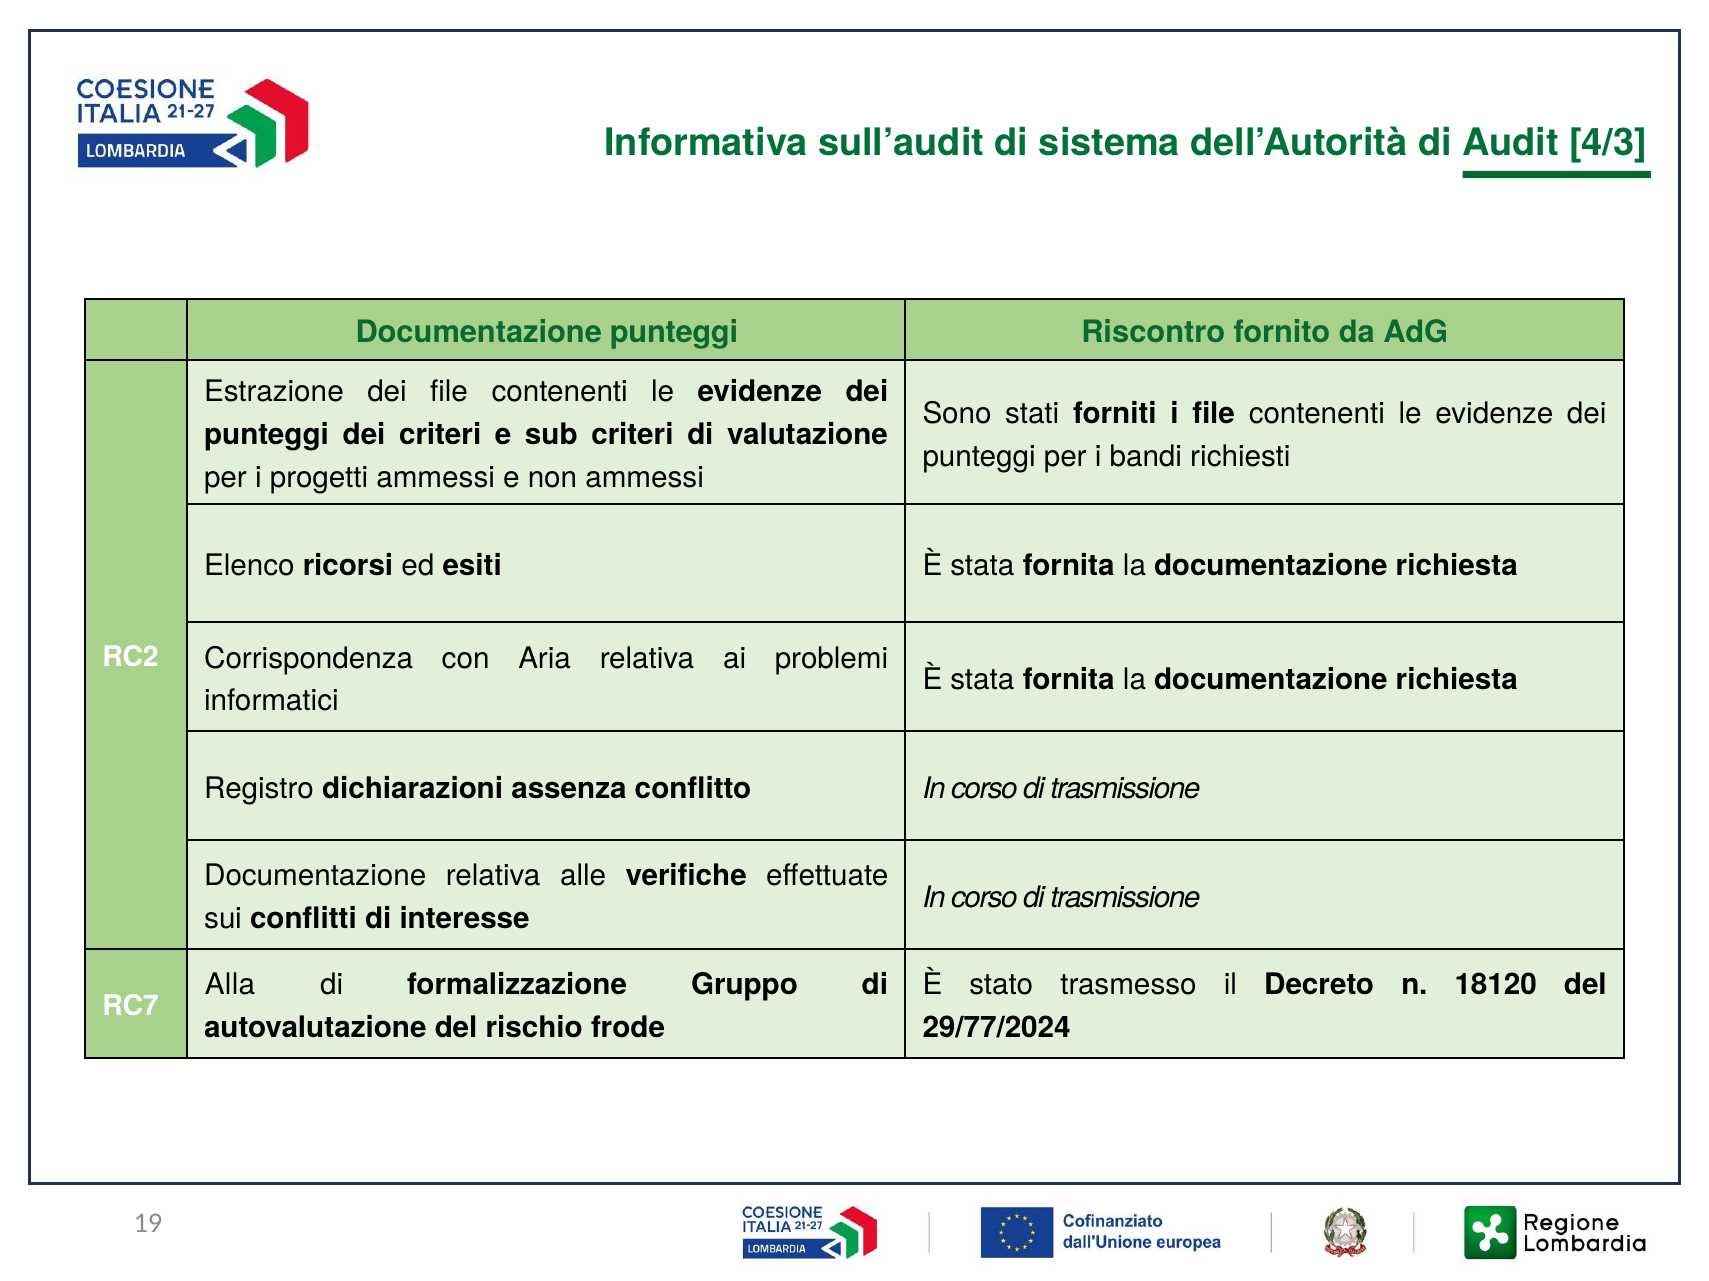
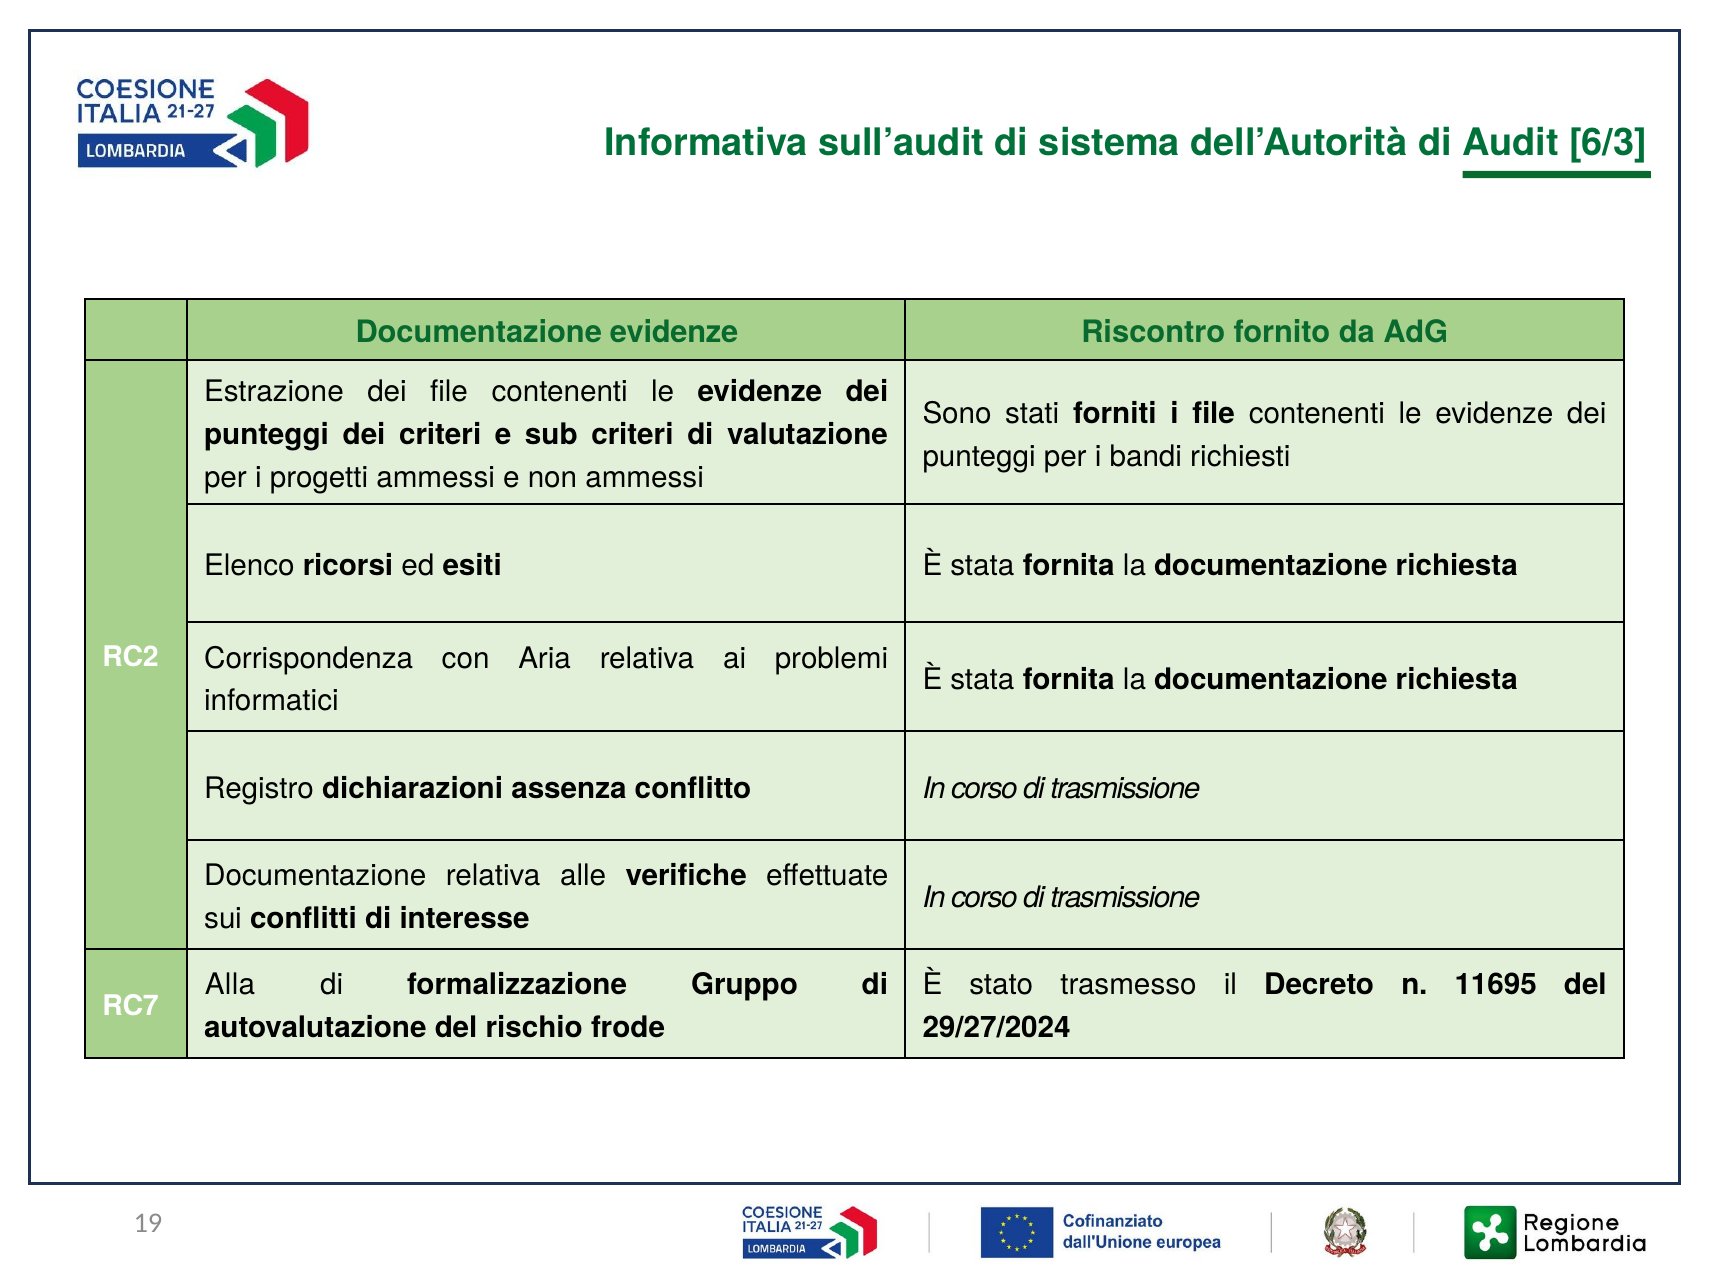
4/3: 4/3 -> 6/3
Documentazione punteggi: punteggi -> evidenze
18120: 18120 -> 11695
29/77/2024: 29/77/2024 -> 29/27/2024
